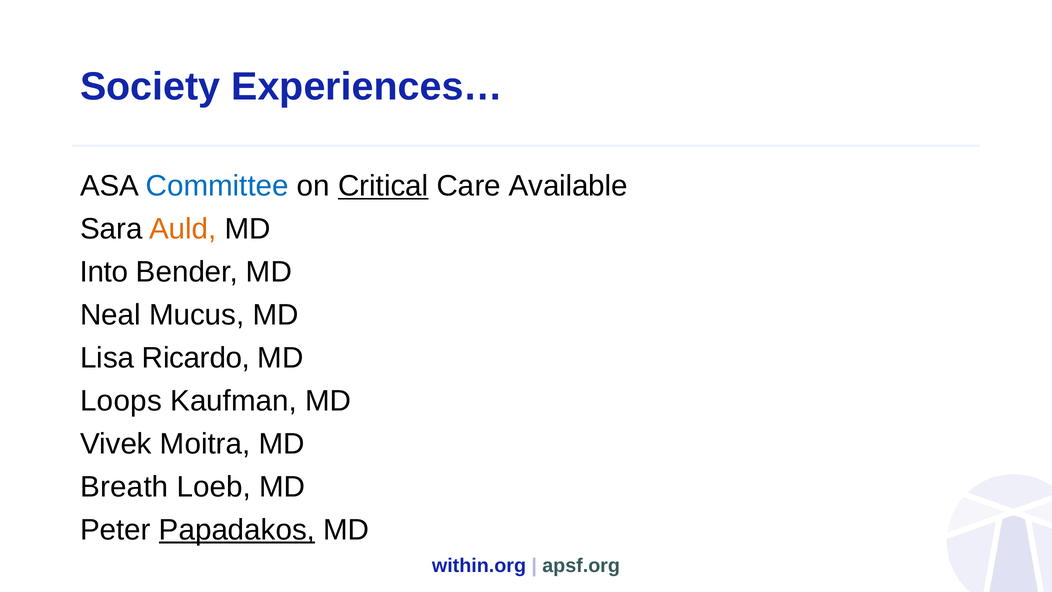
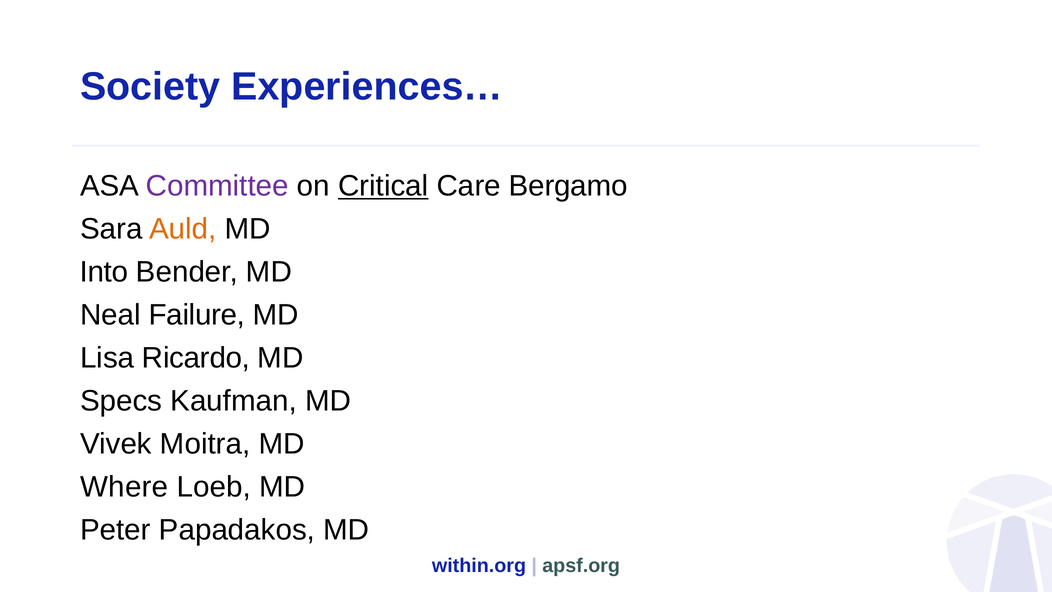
Committee colour: blue -> purple
Available: Available -> Bergamo
Mucus: Mucus -> Failure
Loops: Loops -> Specs
Breath: Breath -> Where
Papadakos underline: present -> none
